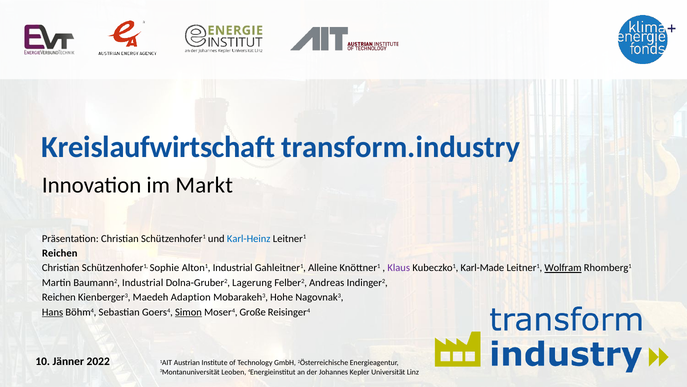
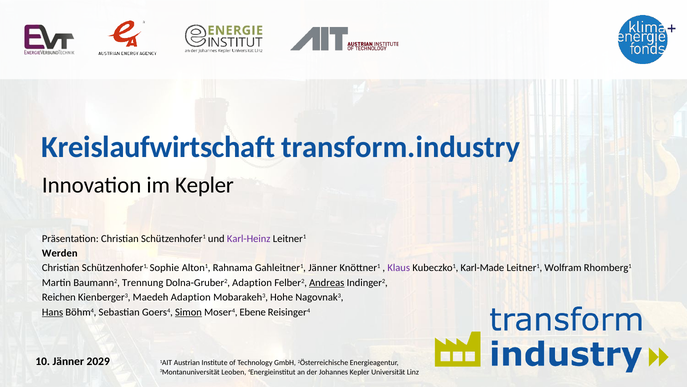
im Markt: Markt -> Kepler
Karl-Heinz colour: blue -> purple
Reichen at (60, 253): Reichen -> Werden
Alton1 Industrial: Industrial -> Rahnama
Gahleitner1 Alleine: Alleine -> Jänner
Wolfram underline: present -> none
Baumann2 Industrial: Industrial -> Trennung
Dolna-Gruber2 Lagerung: Lagerung -> Adaption
Andreas underline: none -> present
Große: Große -> Ebene
2022: 2022 -> 2029
